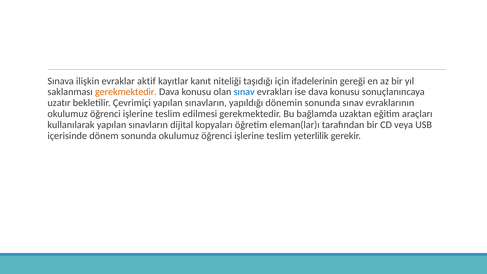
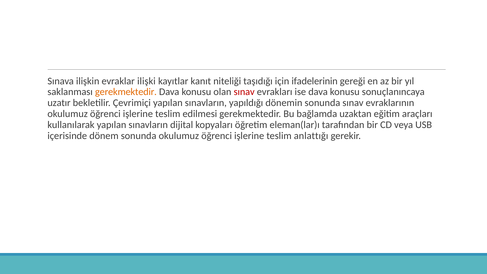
aktif: aktif -> ilişki
sınav at (244, 92) colour: blue -> red
yeterlilik: yeterlilik -> anlattığı
